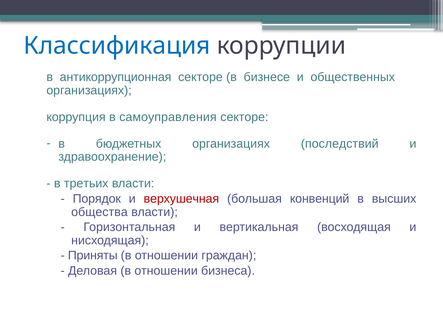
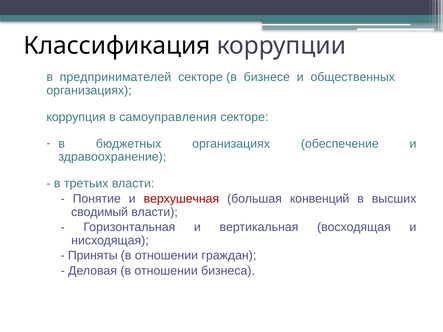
Классификация colour: blue -> black
антикоррупционная: антикоррупционная -> предпринимателей
последствий: последствий -> обеспечение
Порядок: Порядок -> Понятие
общества: общества -> сводимый
